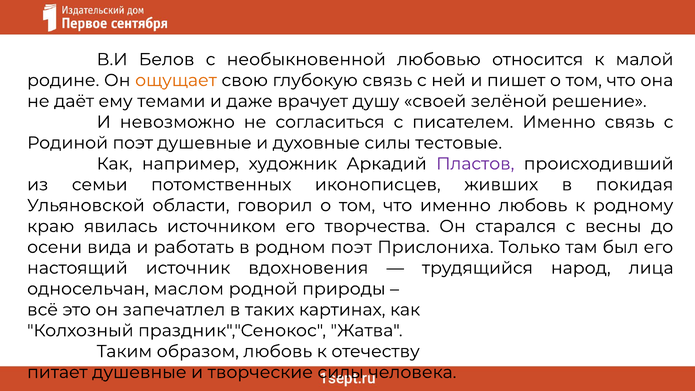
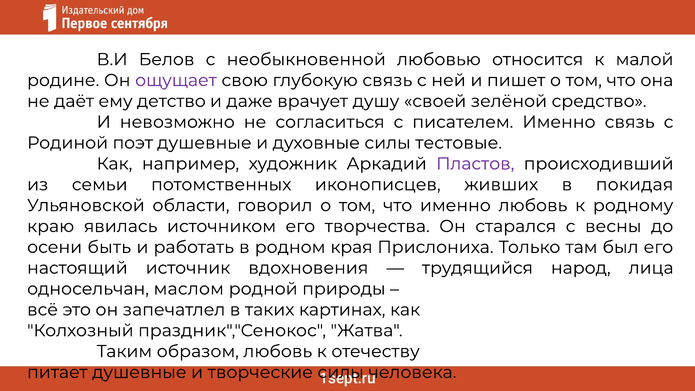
ощущает colour: orange -> purple
темами: темами -> детство
решение: решение -> средство
вида: вида -> быть
родном поэт: поэт -> края
